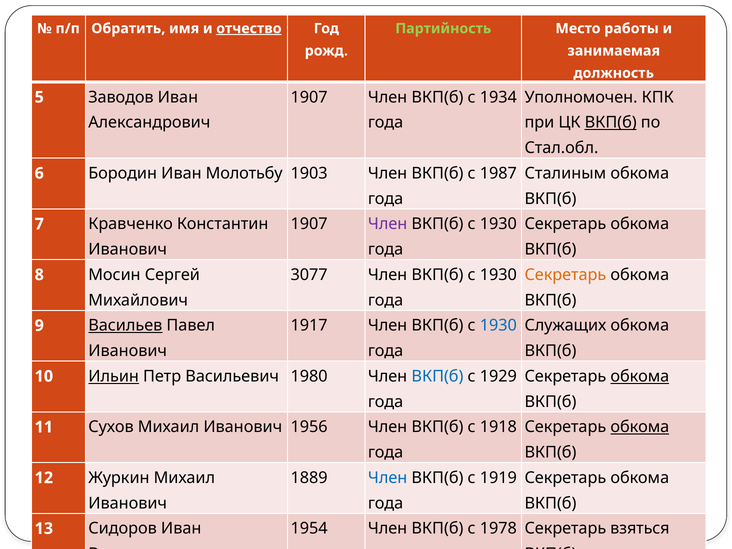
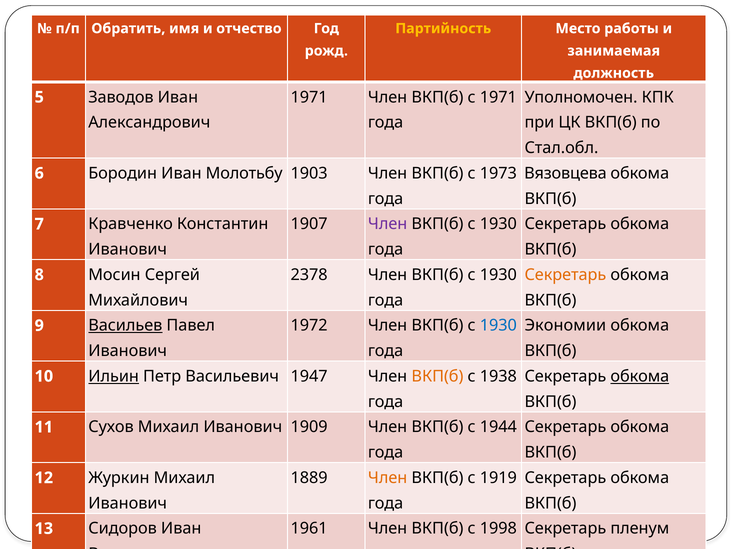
отчество underline: present -> none
Партийность colour: light green -> yellow
1907 at (309, 97): 1907 -> 1971
с 1934: 1934 -> 1971
ВКП(б at (611, 123) underline: present -> none
Сталиным: Сталиным -> Вязовцева
1987: 1987 -> 1973
3077: 3077 -> 2378
1917: 1917 -> 1972
Служащих: Служащих -> Экономии
1980: 1980 -> 1947
ВКП(б at (437, 376) colour: blue -> orange
1929: 1929 -> 1938
обкома at (640, 427) underline: present -> none
Иванович 1956: 1956 -> 1909
1918: 1918 -> 1944
Член at (388, 478) colour: blue -> orange
1954: 1954 -> 1961
1978: 1978 -> 1998
взяться: взяться -> пленум
